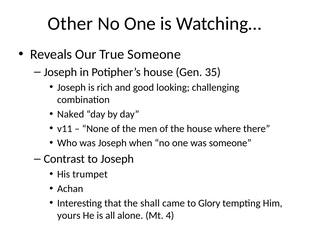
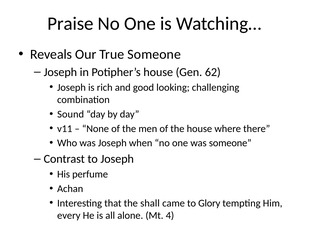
Other: Other -> Praise
35: 35 -> 62
Naked: Naked -> Sound
trumpet: trumpet -> perfume
yours: yours -> every
